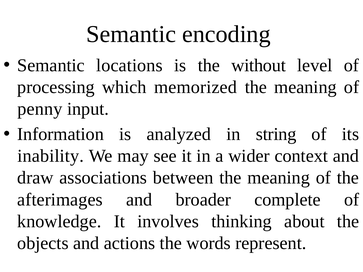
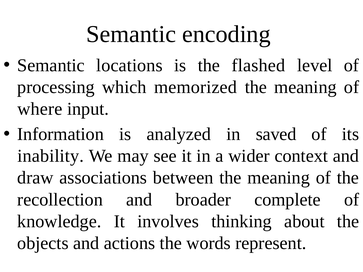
without: without -> flashed
penny: penny -> where
string: string -> saved
afterimages: afterimages -> recollection
